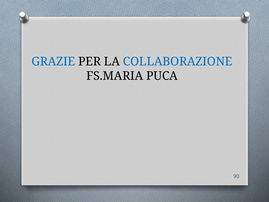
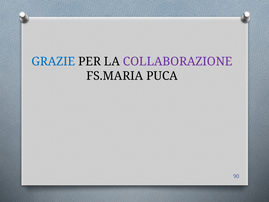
COLLABORAZIONE colour: blue -> purple
